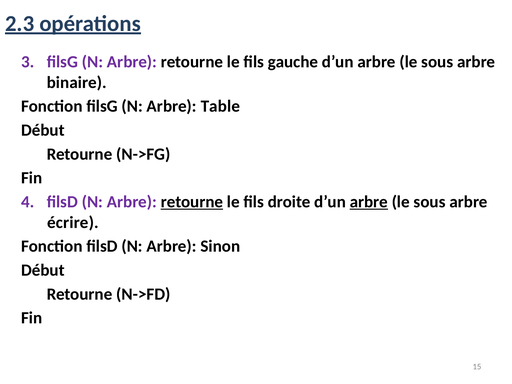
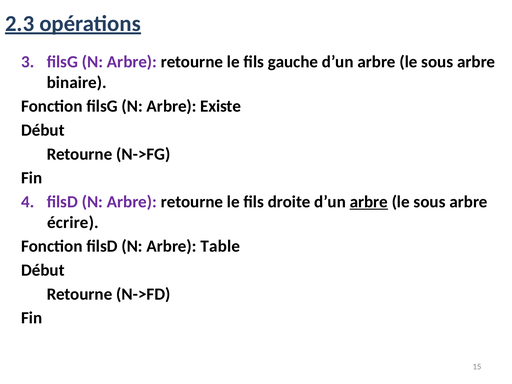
Table: Table -> Existe
retourne at (192, 202) underline: present -> none
Sinon: Sinon -> Table
